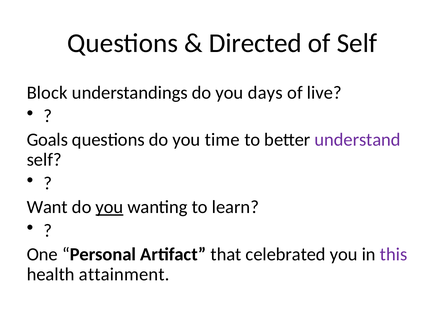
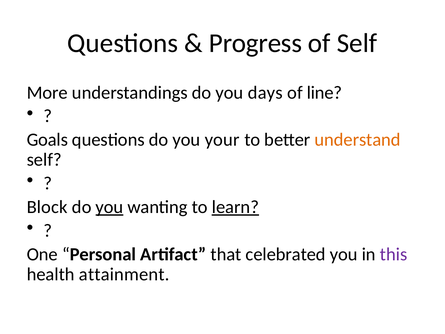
Directed: Directed -> Progress
Block: Block -> More
live: live -> line
time: time -> your
understand colour: purple -> orange
Want: Want -> Block
learn underline: none -> present
